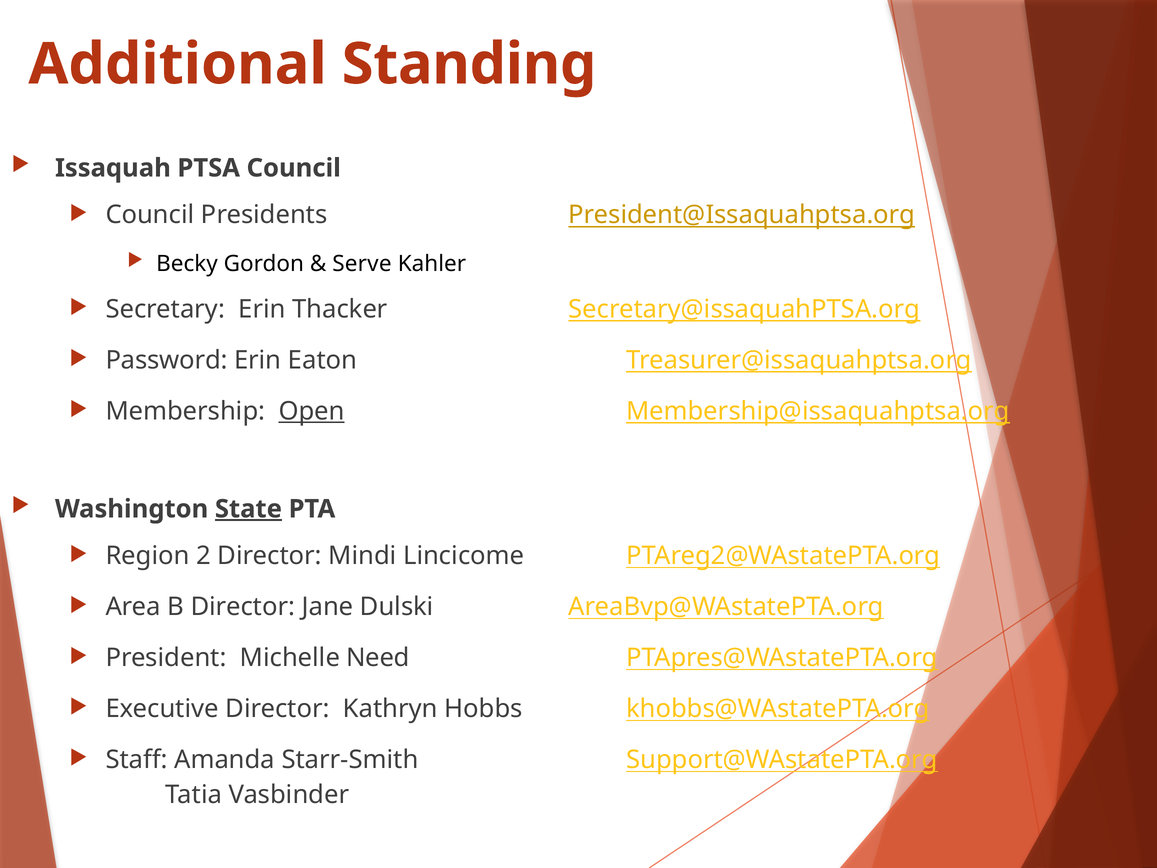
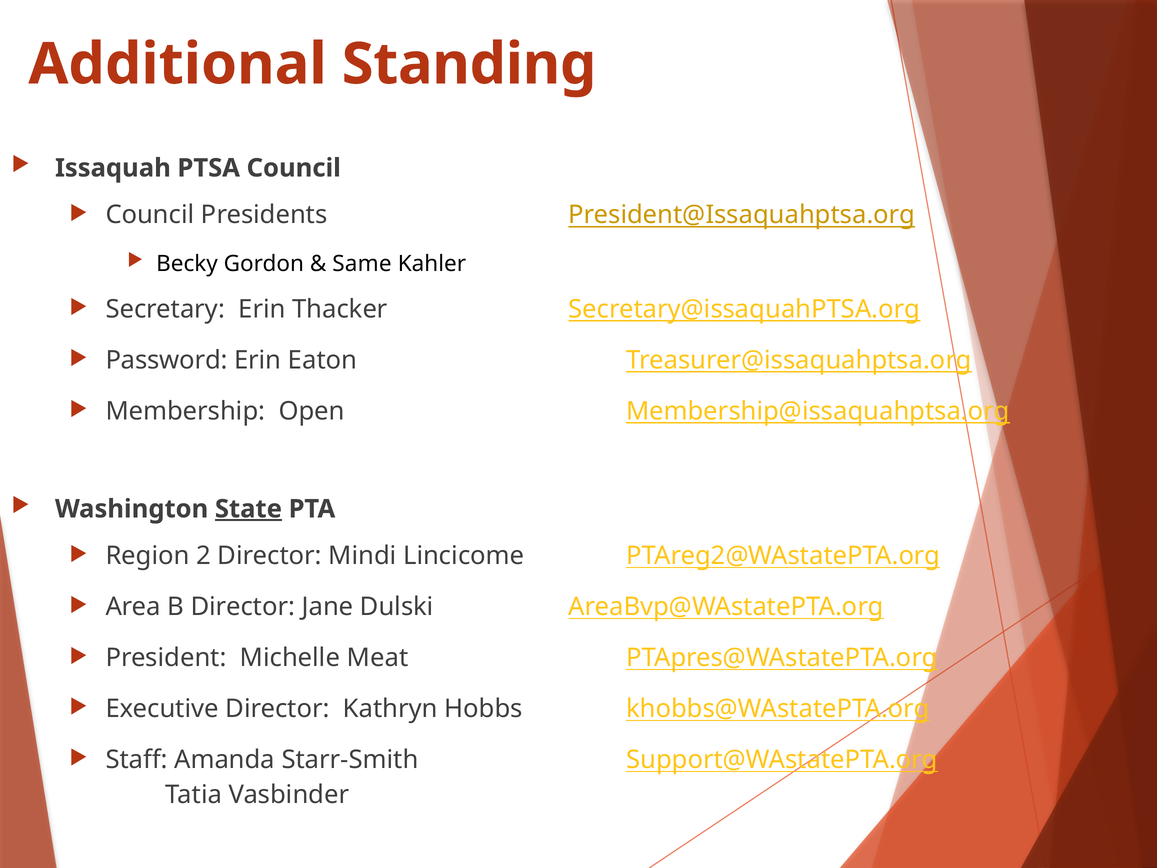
Serve: Serve -> Same
Open underline: present -> none
Need: Need -> Meat
